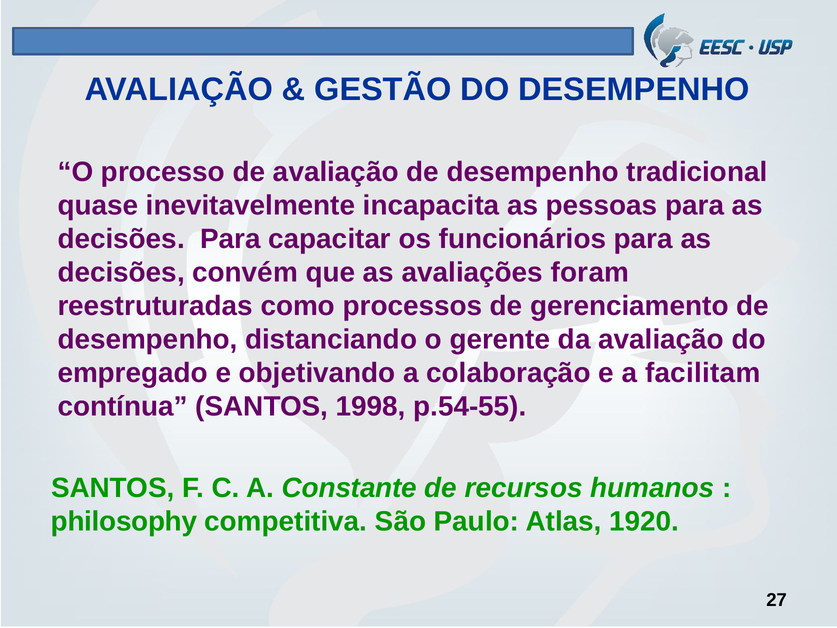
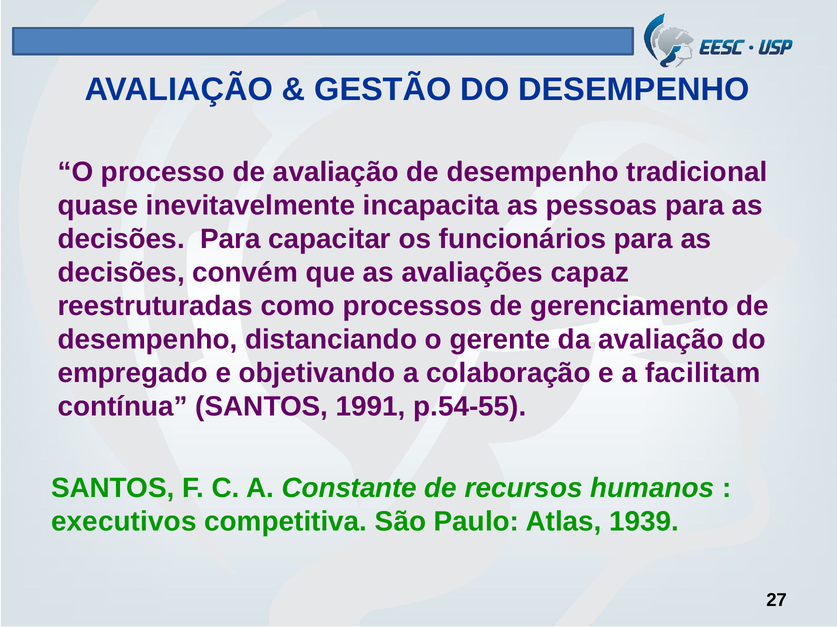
foram: foram -> capaz
1998: 1998 -> 1991
philosophy: philosophy -> executivos
1920: 1920 -> 1939
